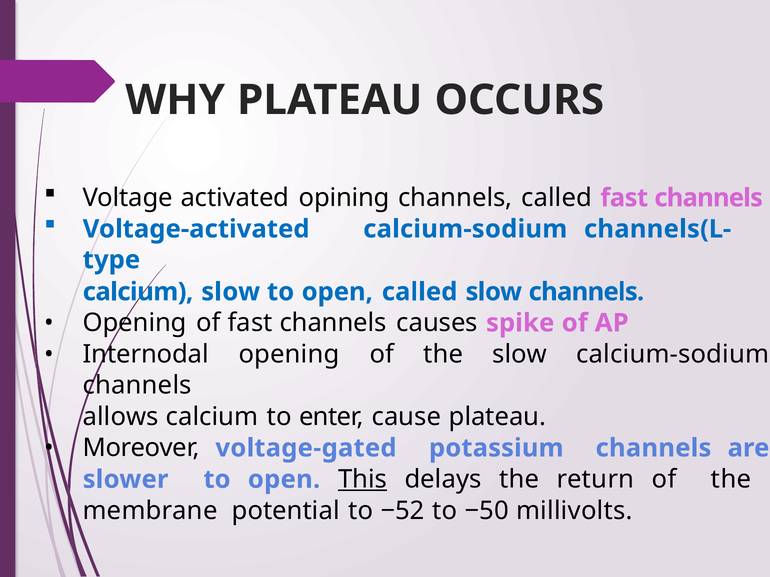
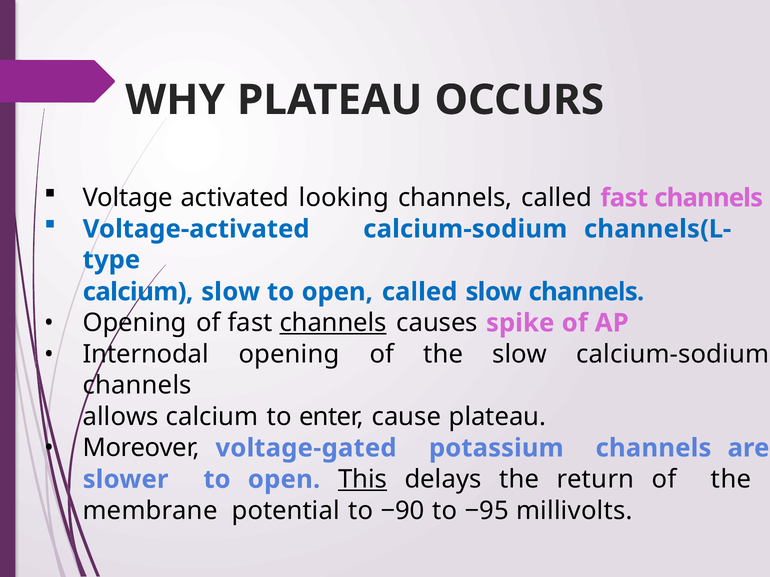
opining: opining -> looking
channels at (333, 323) underline: none -> present
−52: −52 -> −90
−50: −50 -> −95
